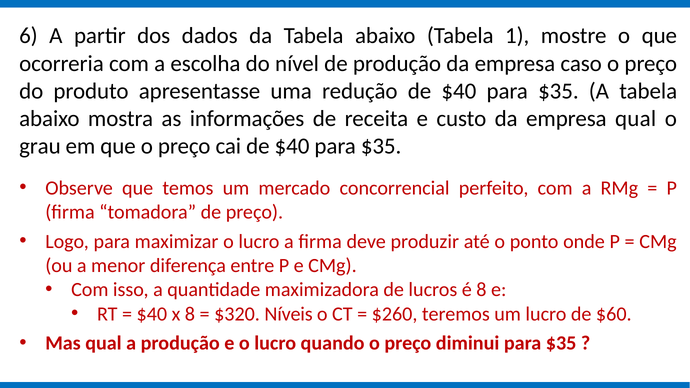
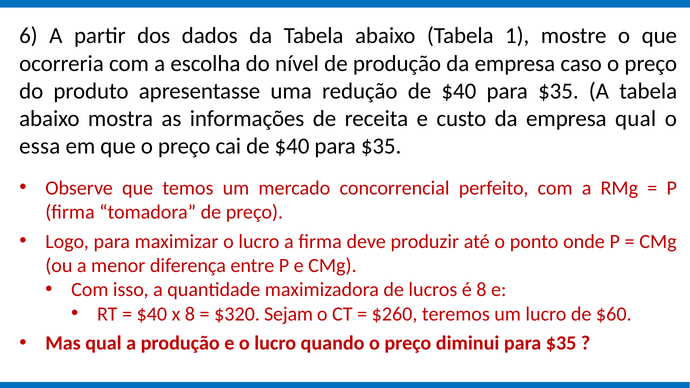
grau: grau -> essa
Níveis: Níveis -> Sejam
